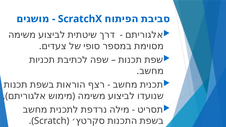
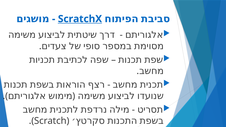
ScratchX underline: none -> present
